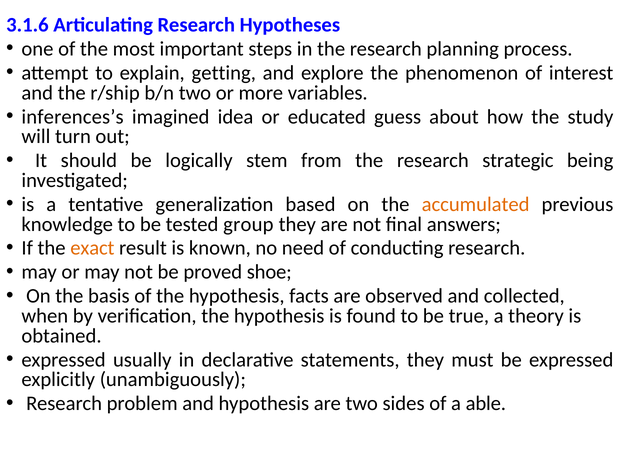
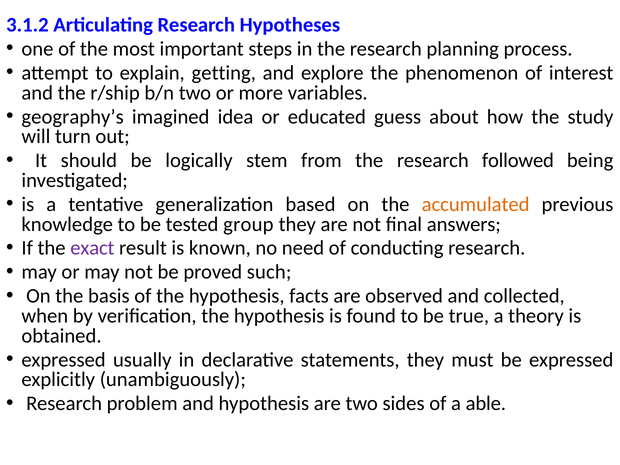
3.1.6: 3.1.6 -> 3.1.2
inferences’s: inferences’s -> geography’s
strategic: strategic -> followed
exact colour: orange -> purple
shoe: shoe -> such
